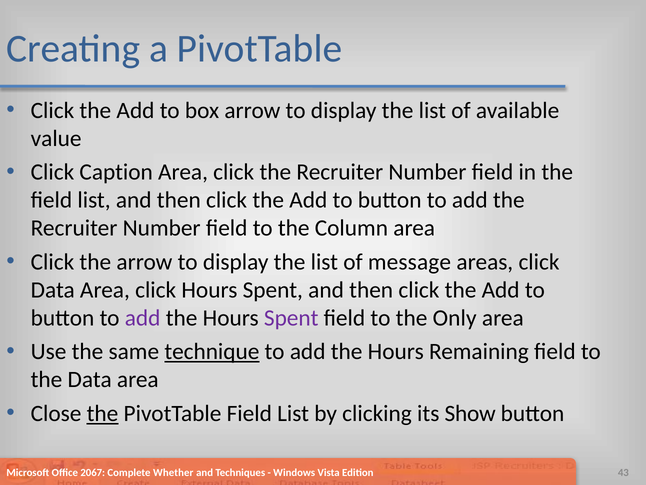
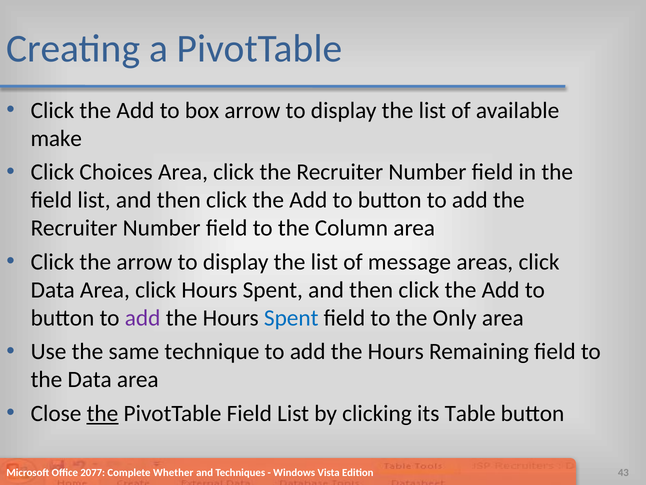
value: value -> make
Caption: Caption -> Choices
Spent at (291, 318) colour: purple -> blue
technique underline: present -> none
Show: Show -> Table
2067: 2067 -> 2077
